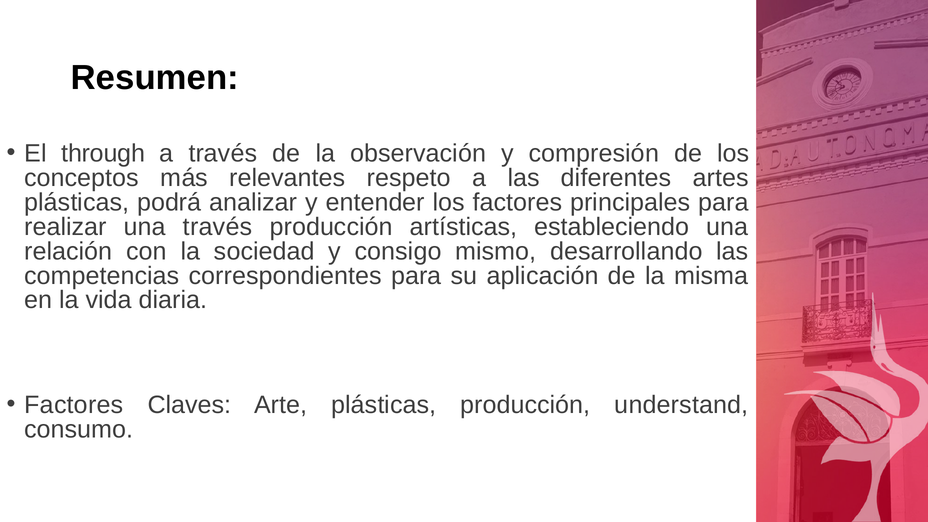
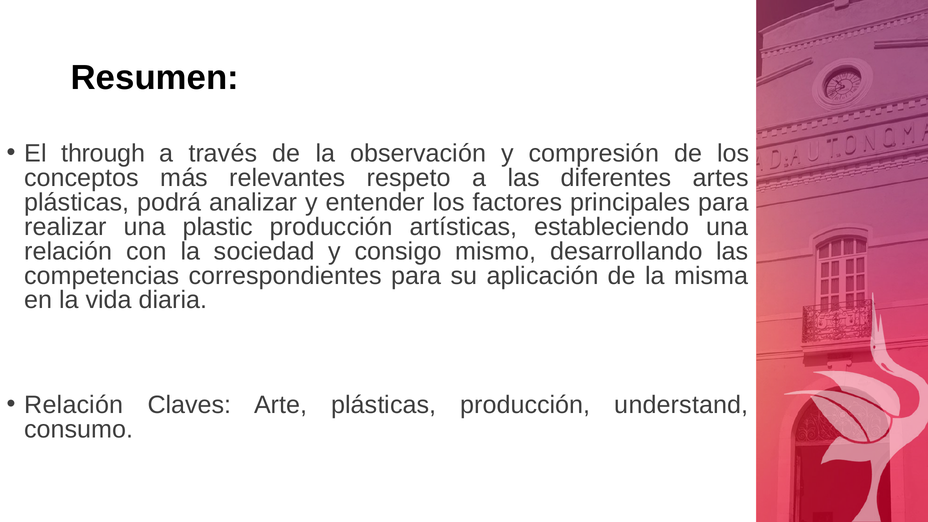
una través: través -> plastic
Factores at (74, 405): Factores -> Relación
